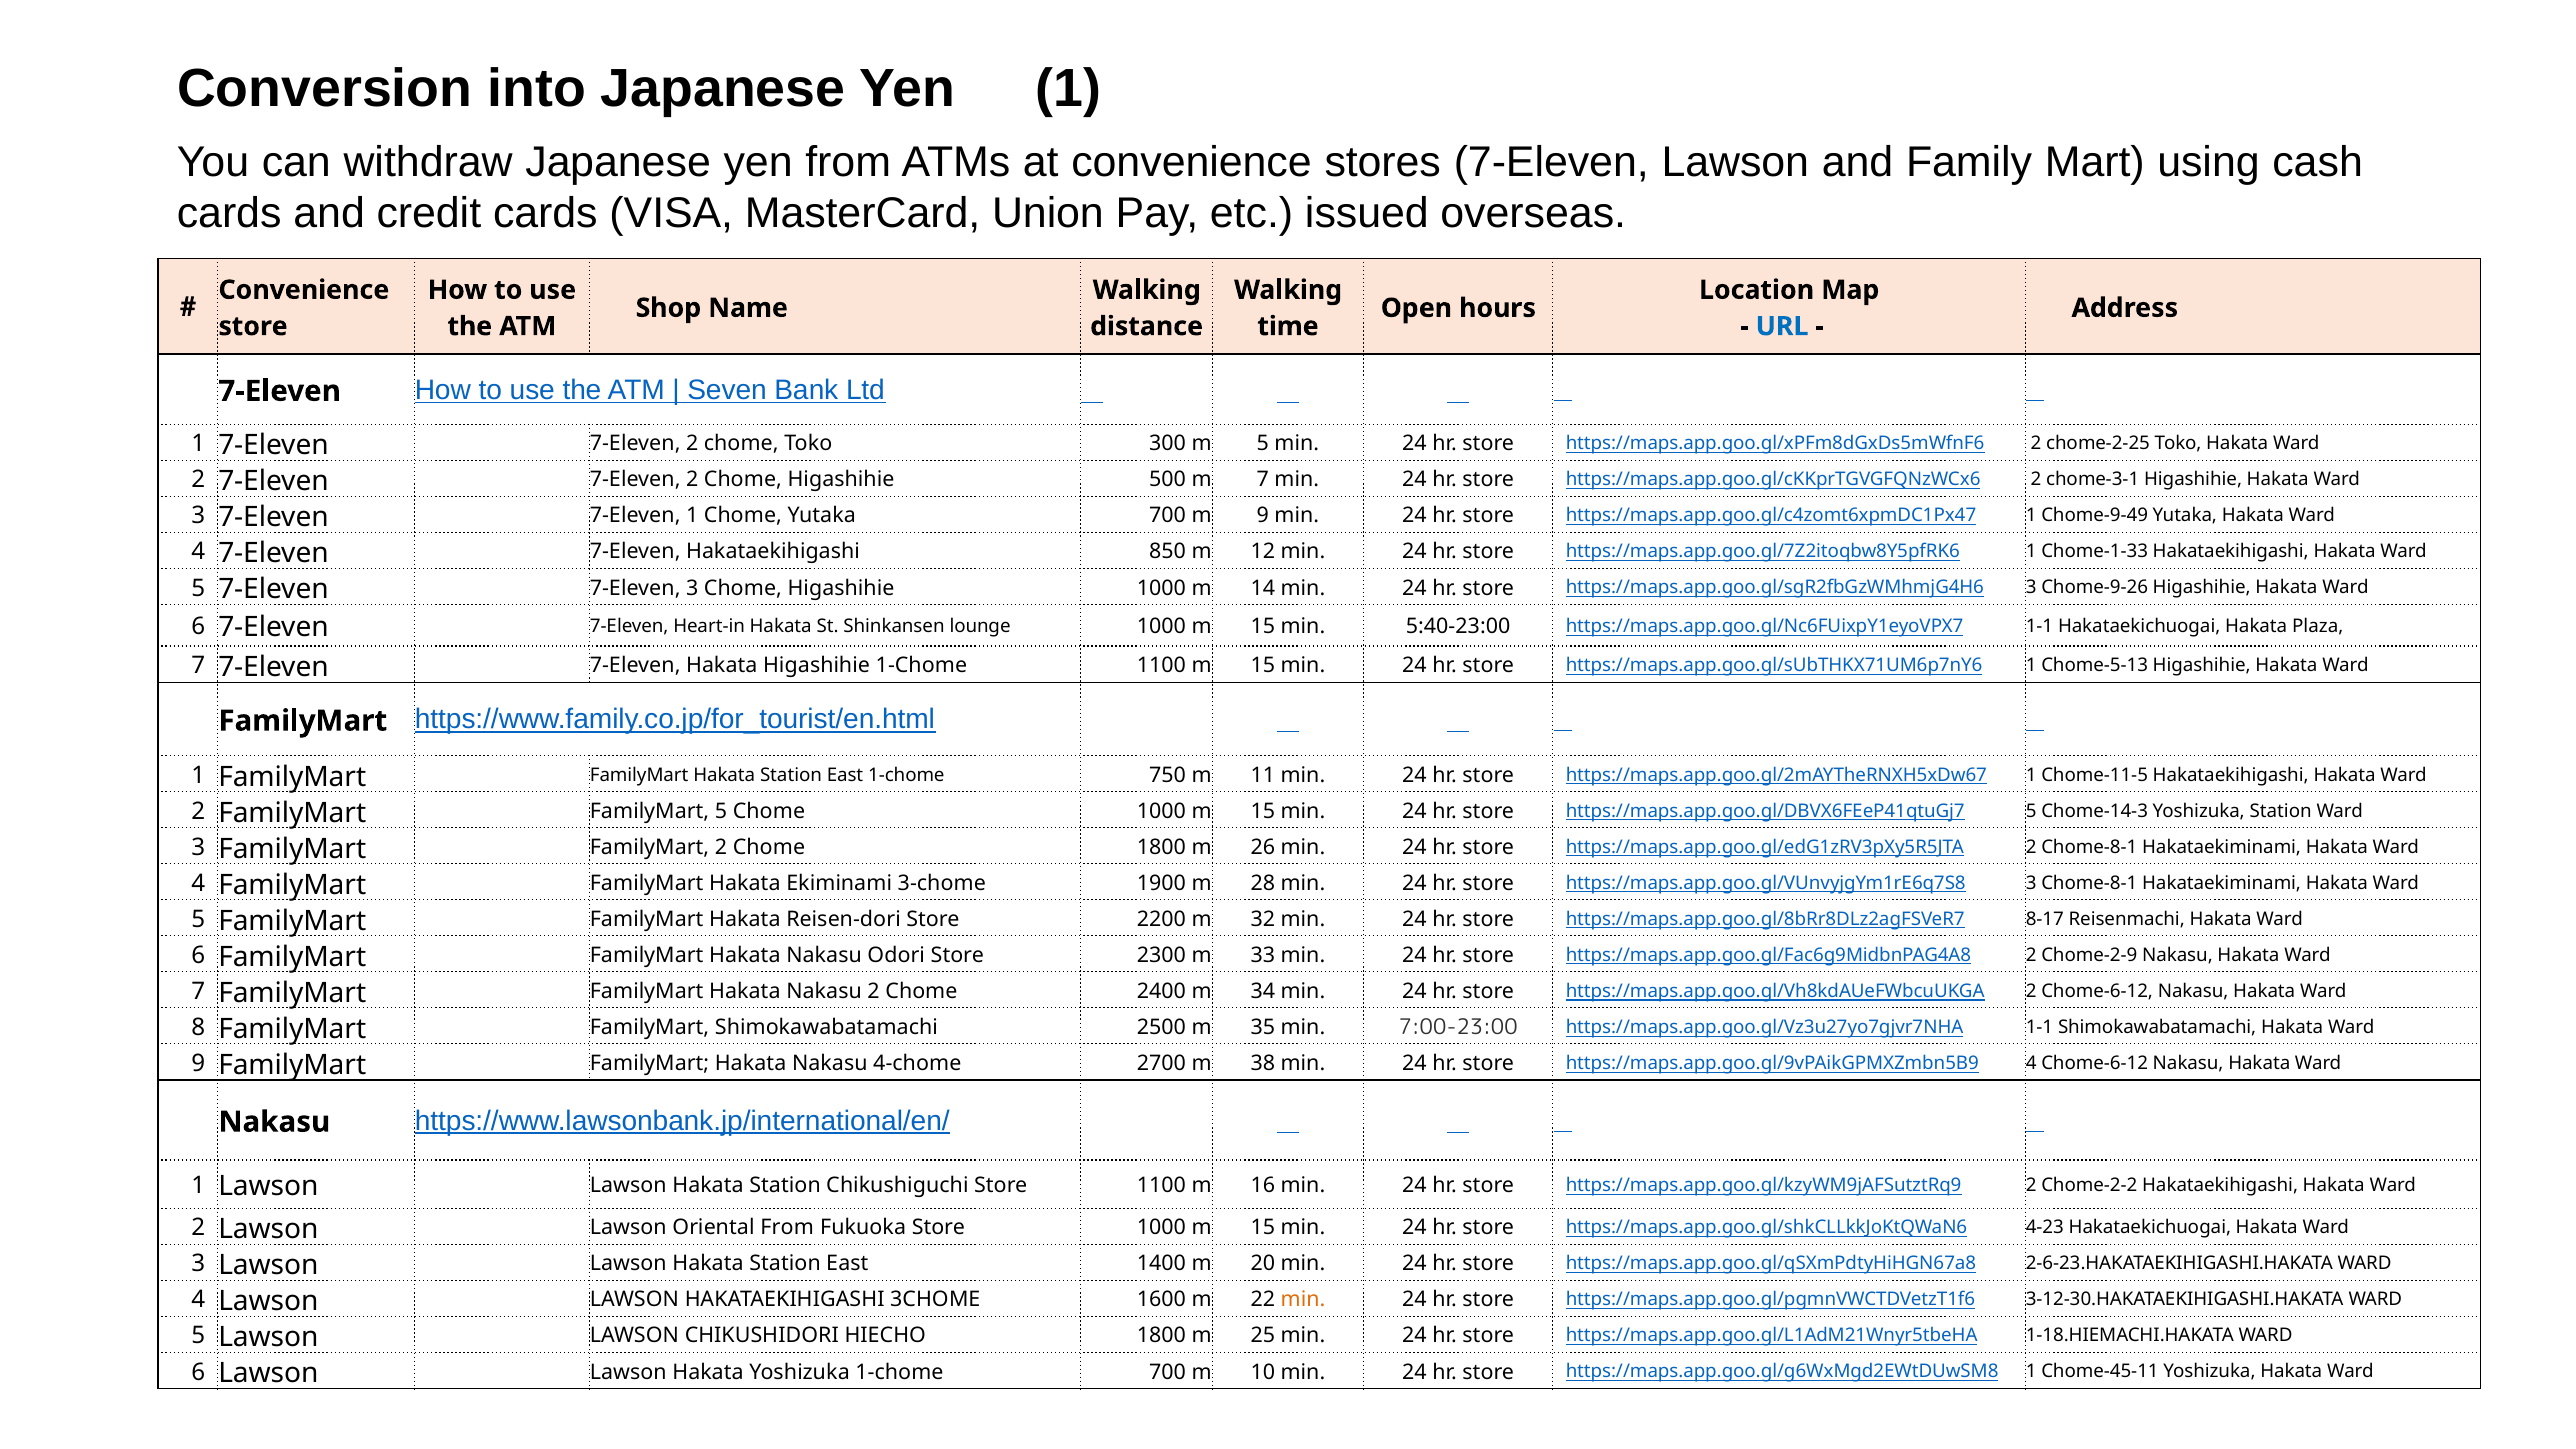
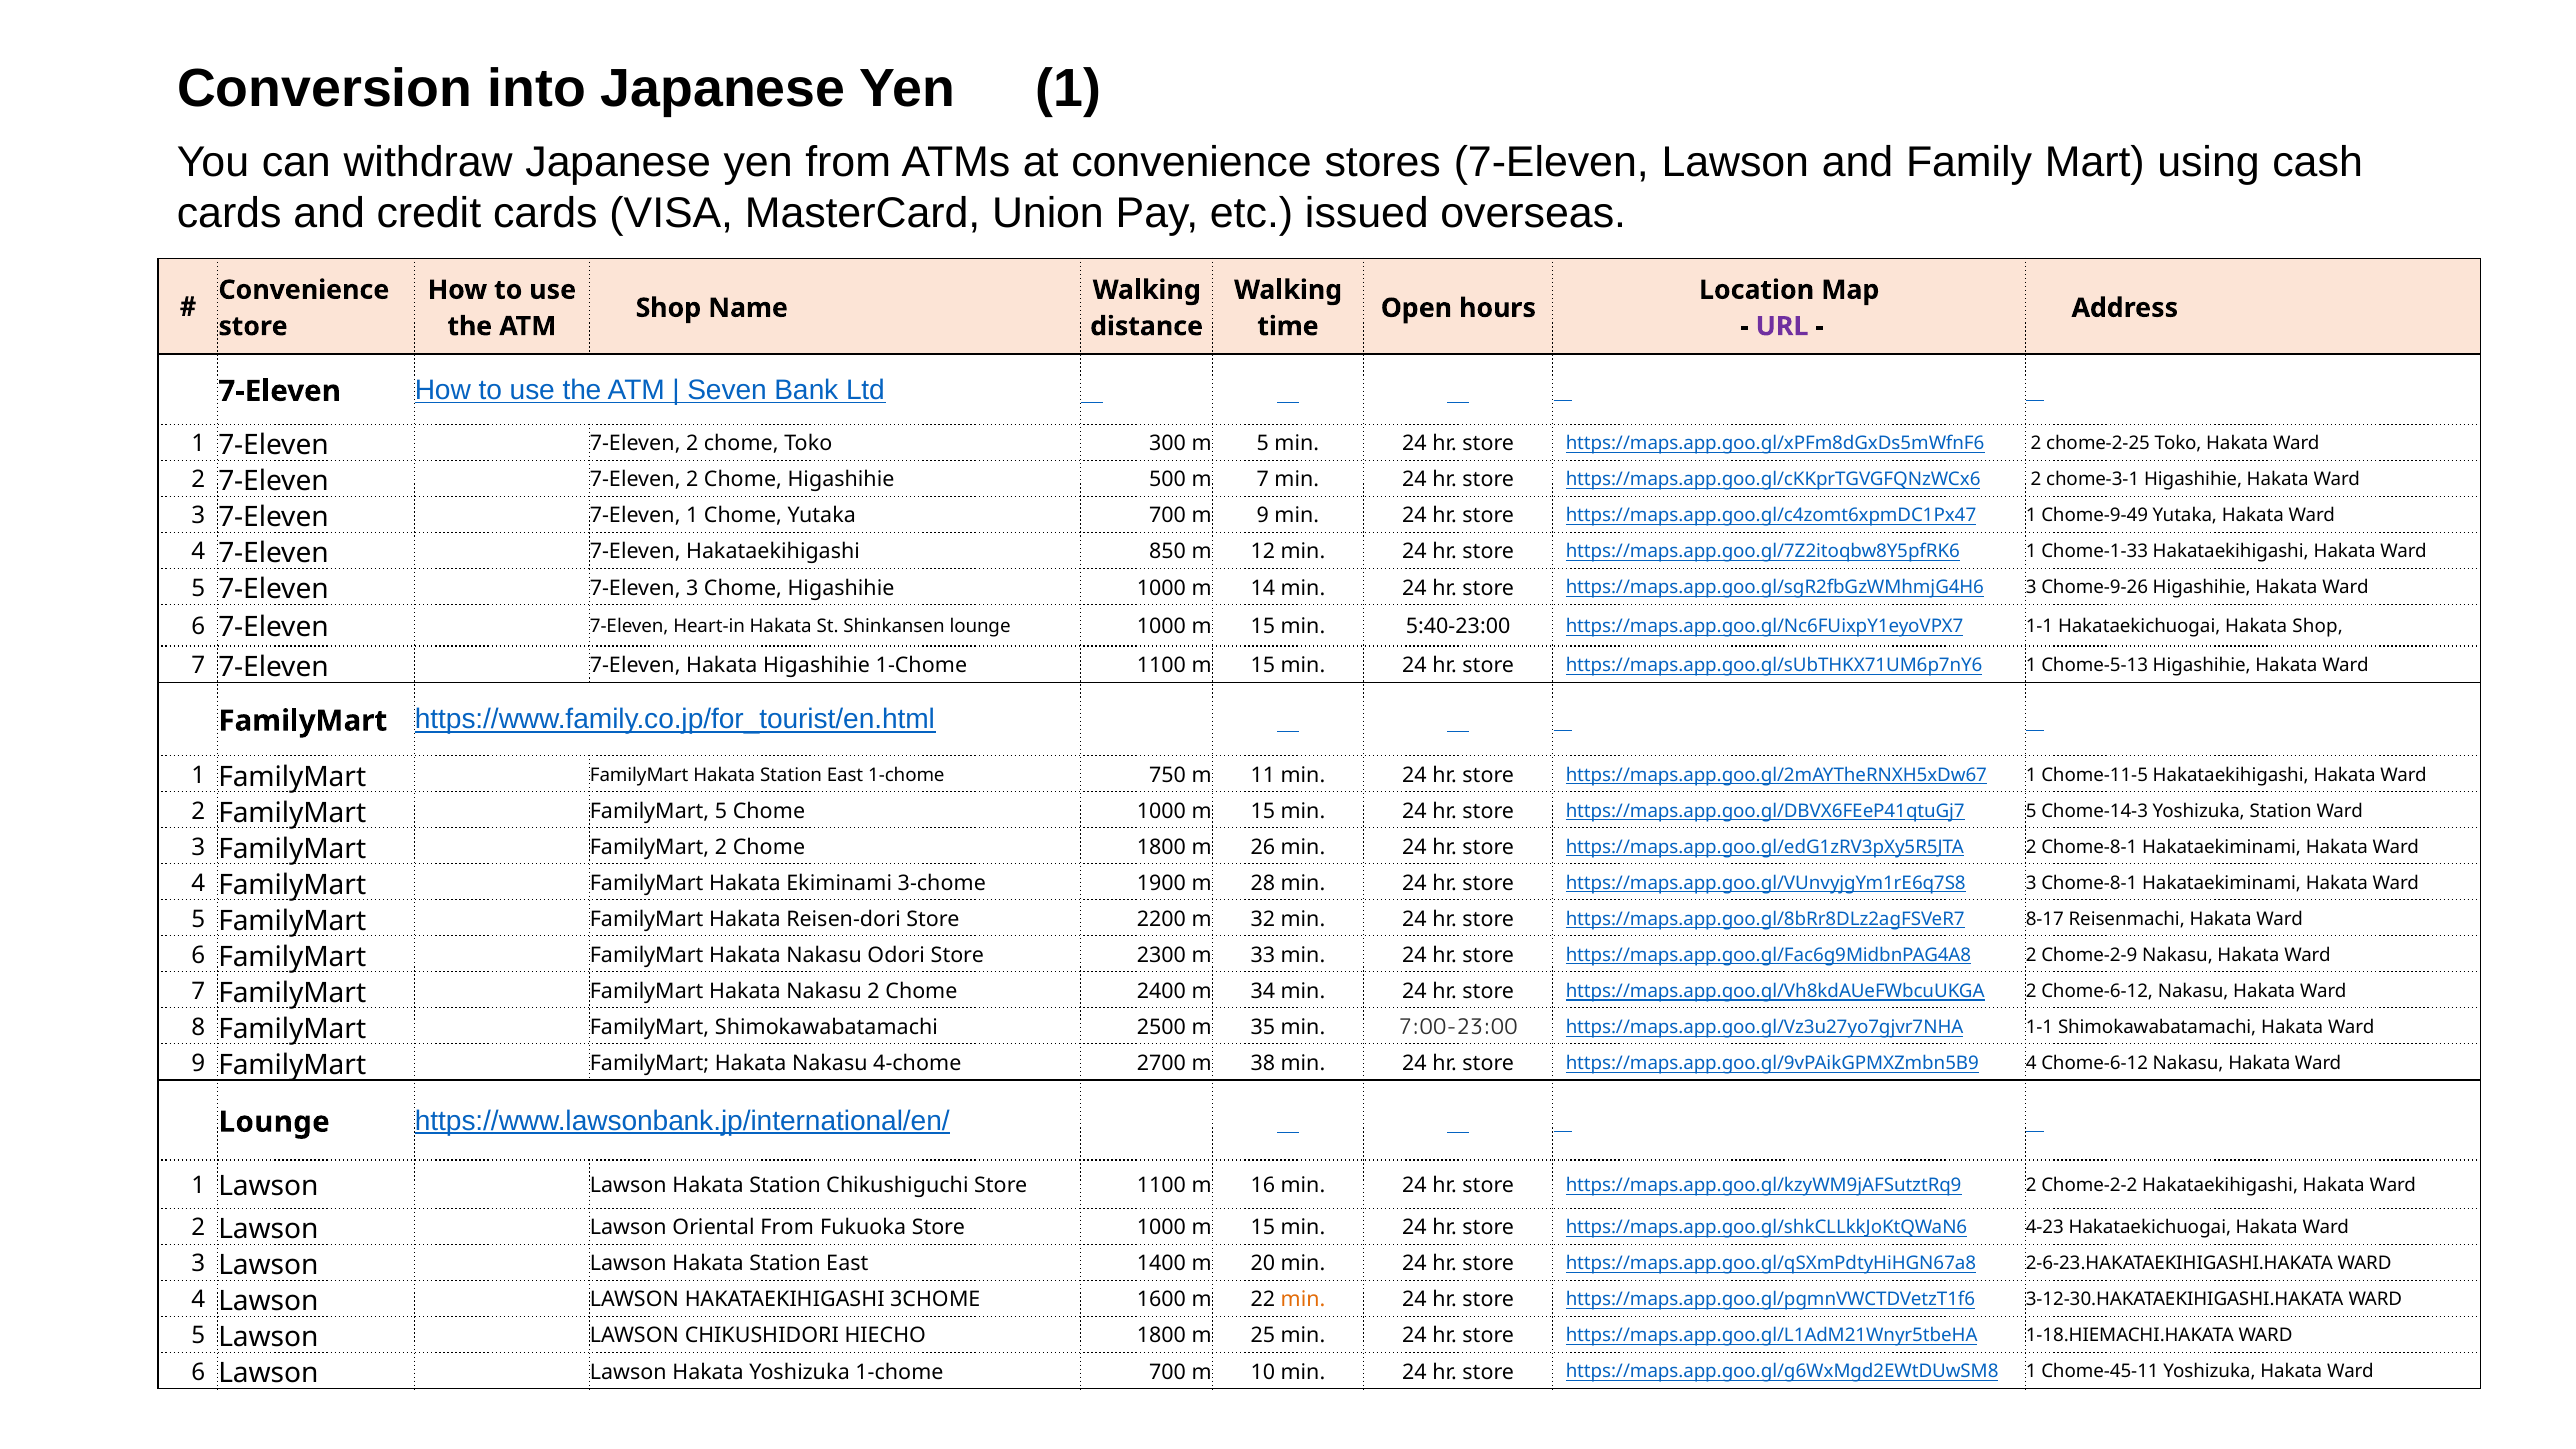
URL colour: blue -> purple
Hakata Plaza: Plaza -> Shop
Nakasu at (274, 1122): Nakasu -> Lounge
